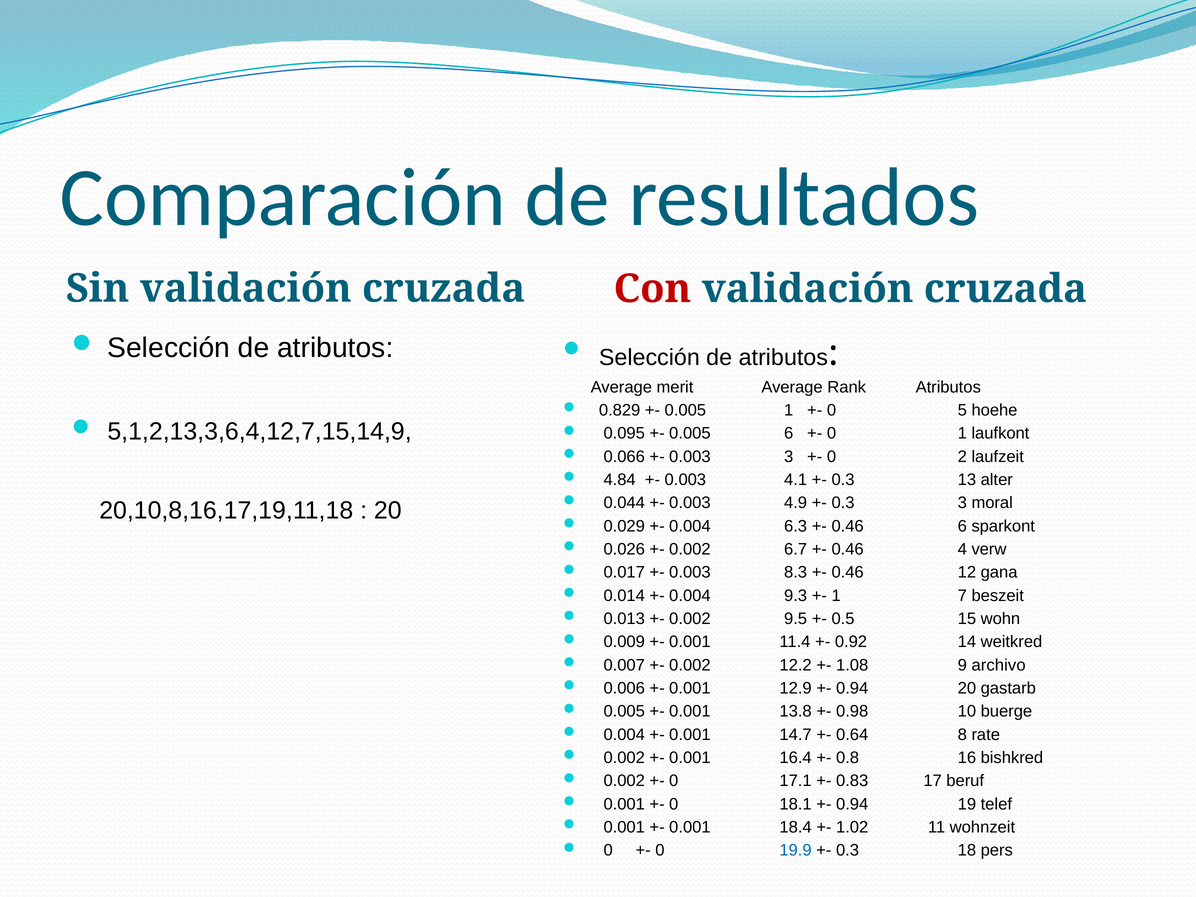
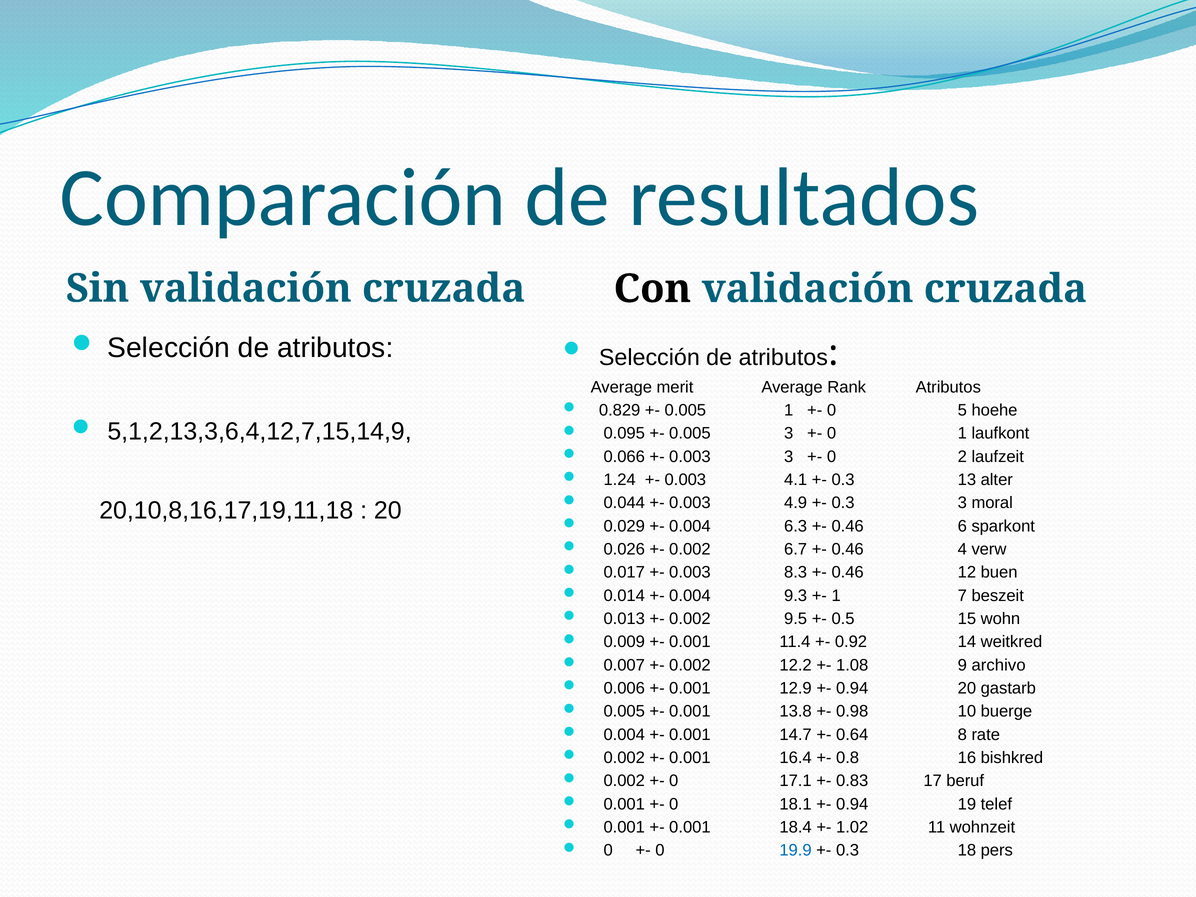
Con colour: red -> black
0.005 6: 6 -> 3
4.84: 4.84 -> 1.24
gana: gana -> buen
